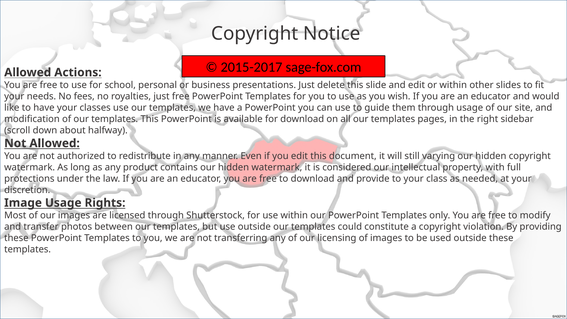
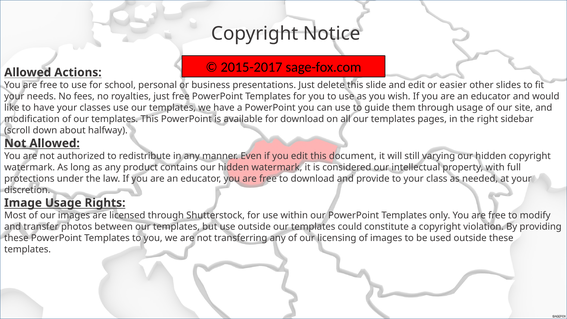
or within: within -> easier
